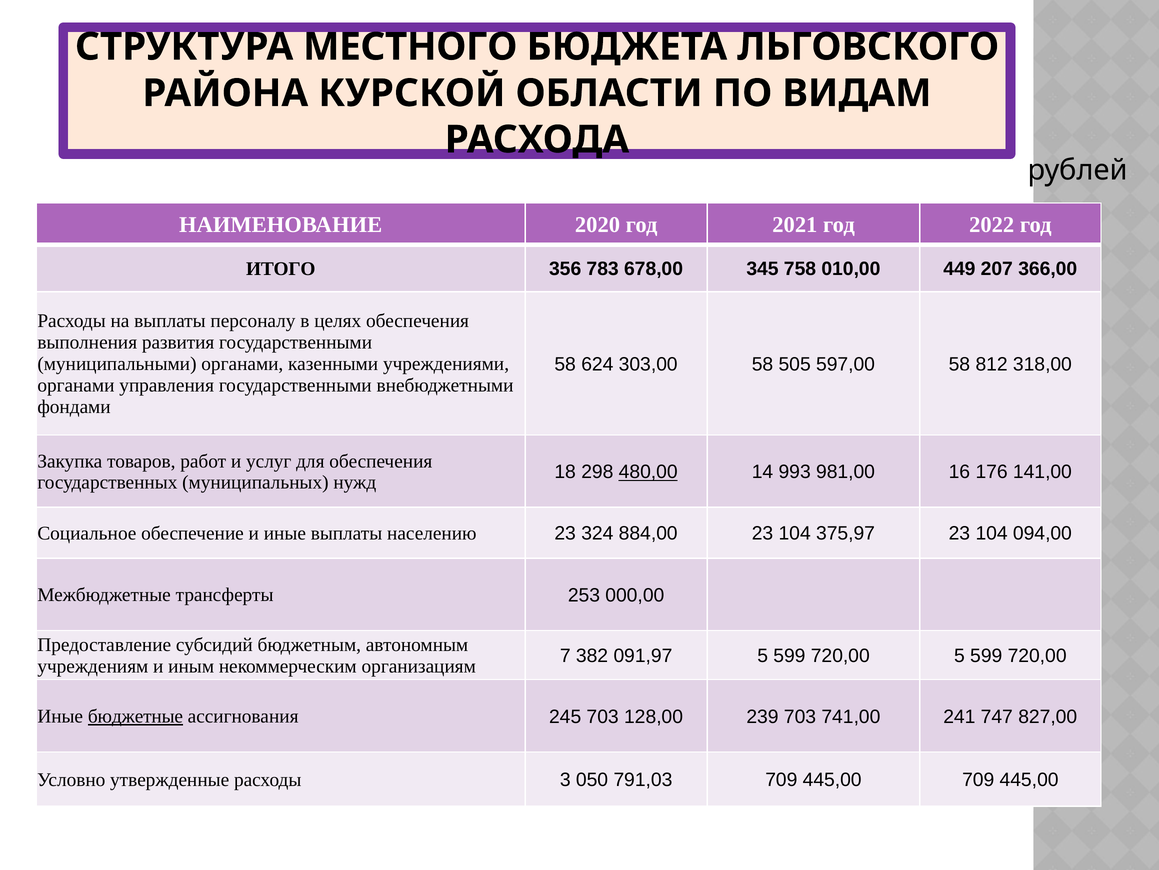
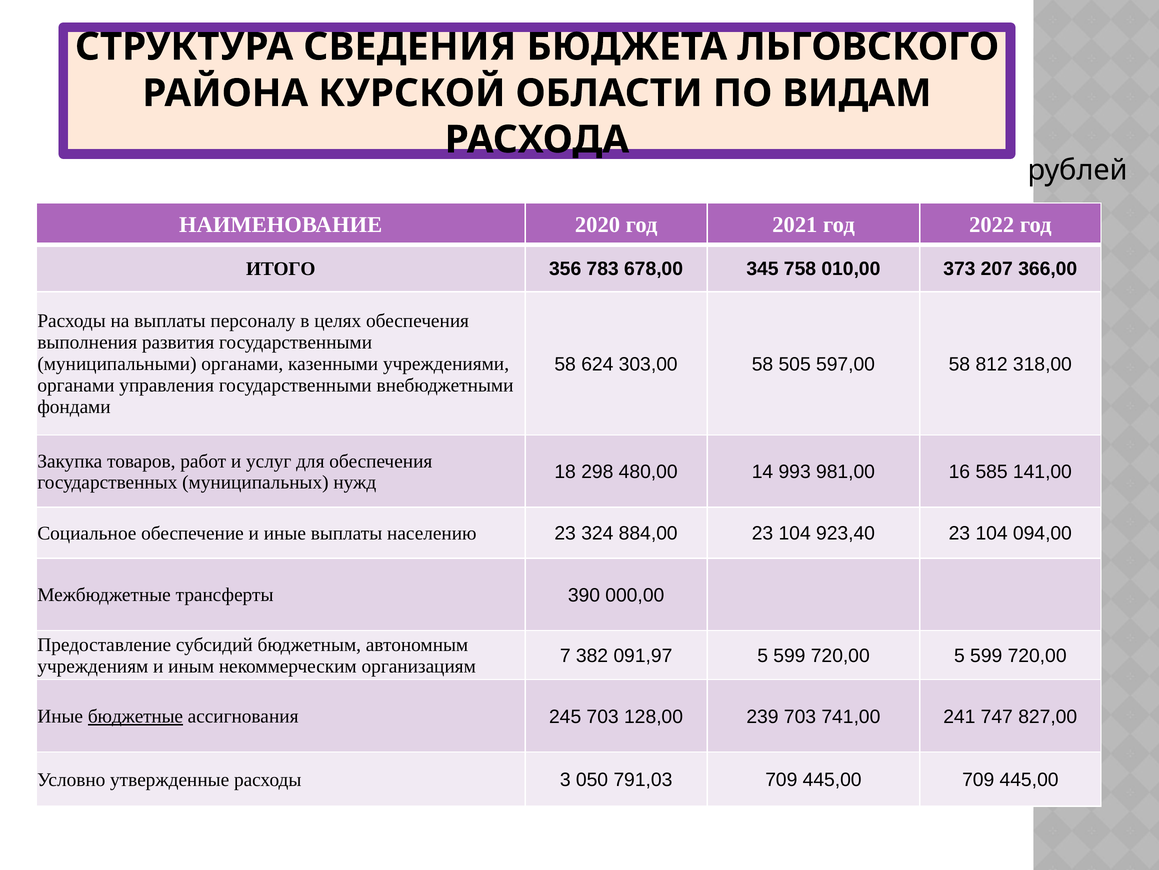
МЕСТНОГО: МЕСТНОГО -> СВЕДЕНИЯ
449: 449 -> 373
480,00 underline: present -> none
176: 176 -> 585
375,97: 375,97 -> 923,40
253: 253 -> 390
